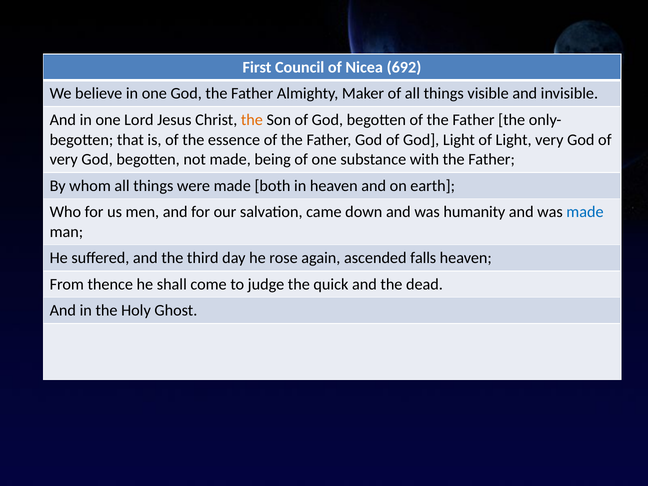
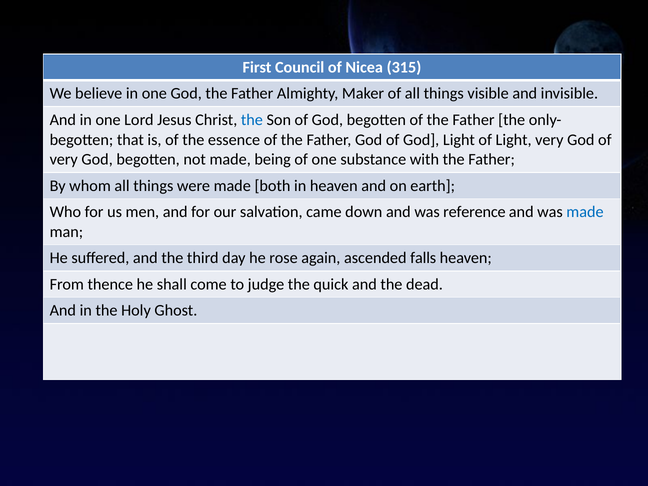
692: 692 -> 315
the at (252, 120) colour: orange -> blue
humanity: humanity -> reference
